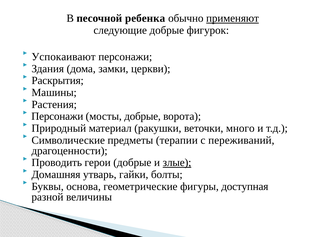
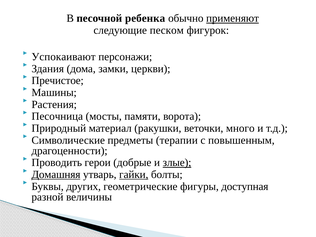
следующие добрые: добрые -> песком
Раскрытия: Раскрытия -> Пречистое
Персонажи at (57, 116): Персонажи -> Песочница
мосты добрые: добрые -> памяти
переживаний: переживаний -> повышенным
Домашняя underline: none -> present
гайки underline: none -> present
основа: основа -> других
